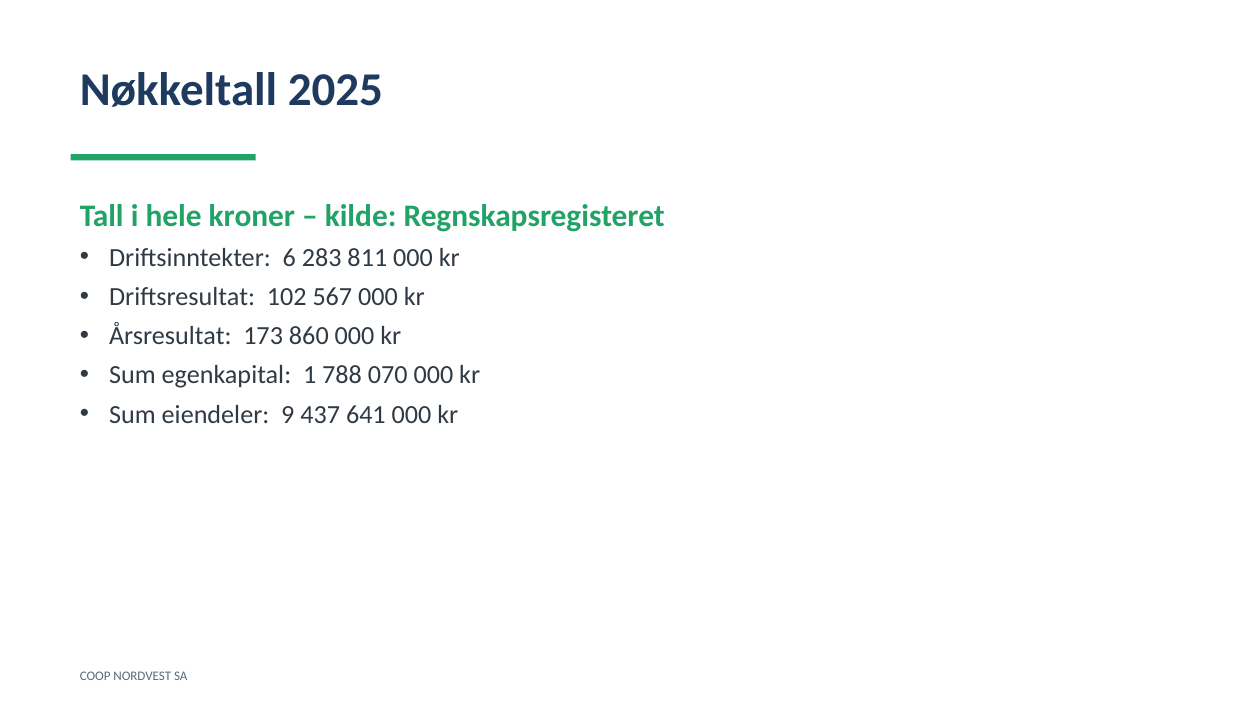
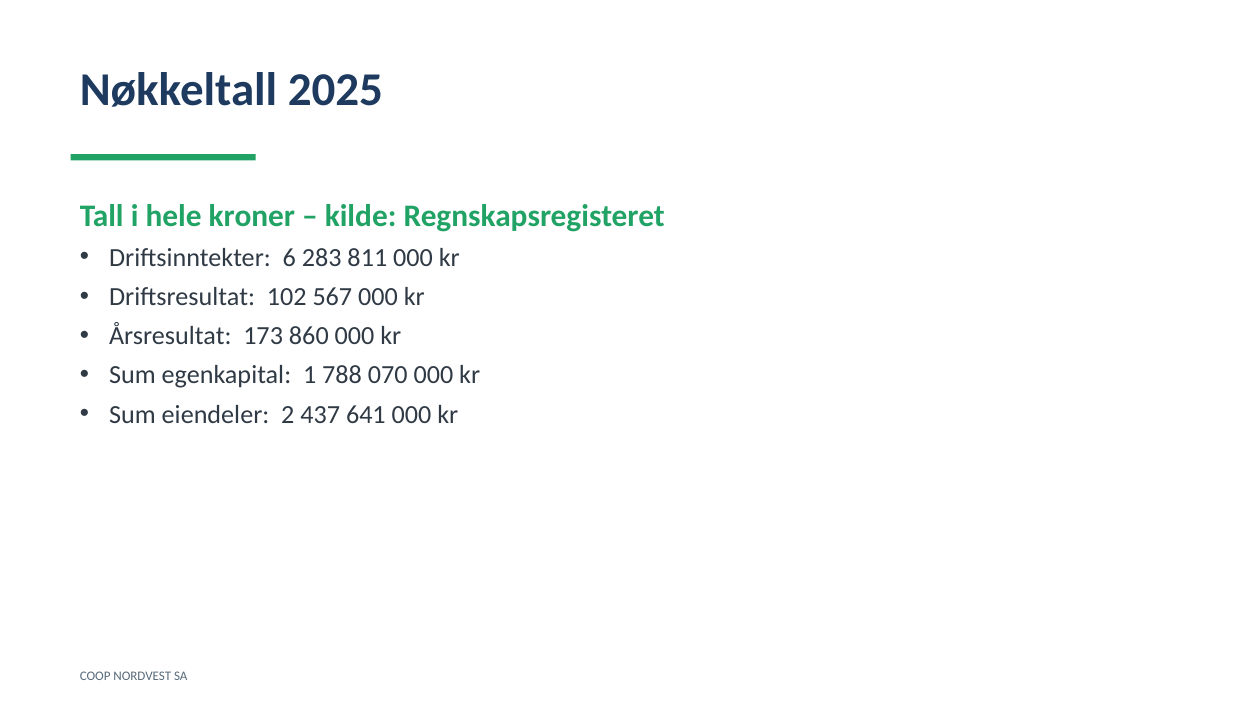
9: 9 -> 2
